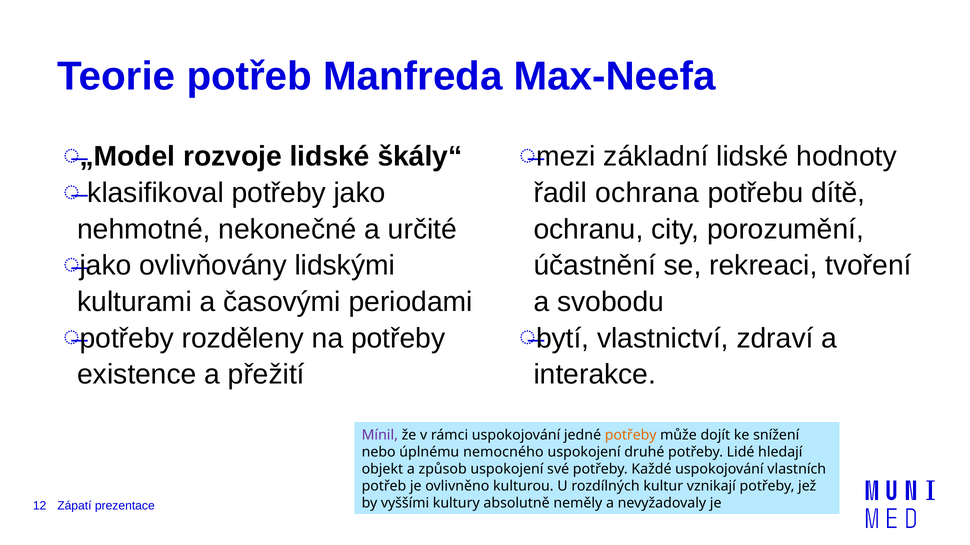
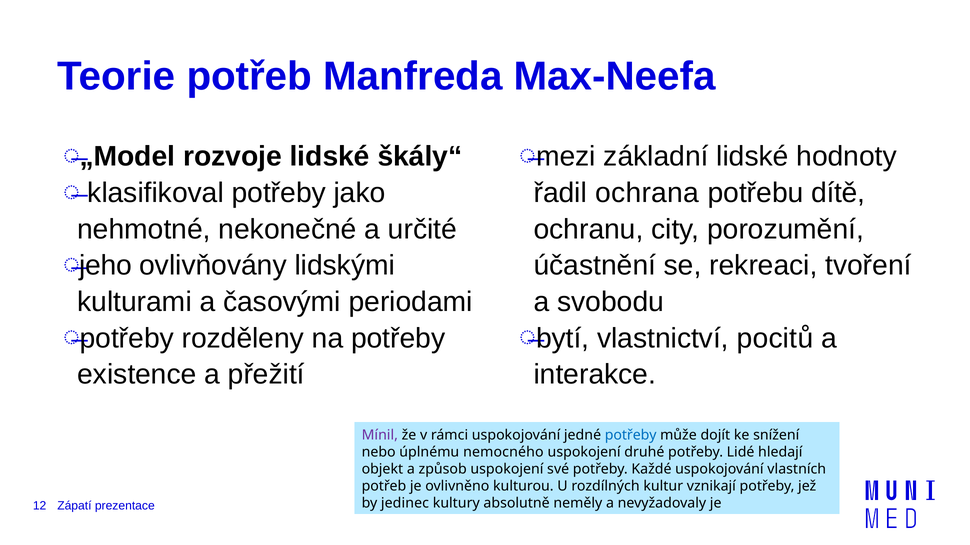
jako at (106, 266): jako -> jeho
zdraví: zdraví -> pocitů
potřeby at (631, 436) colour: orange -> blue
vyššími: vyššími -> jedinec
